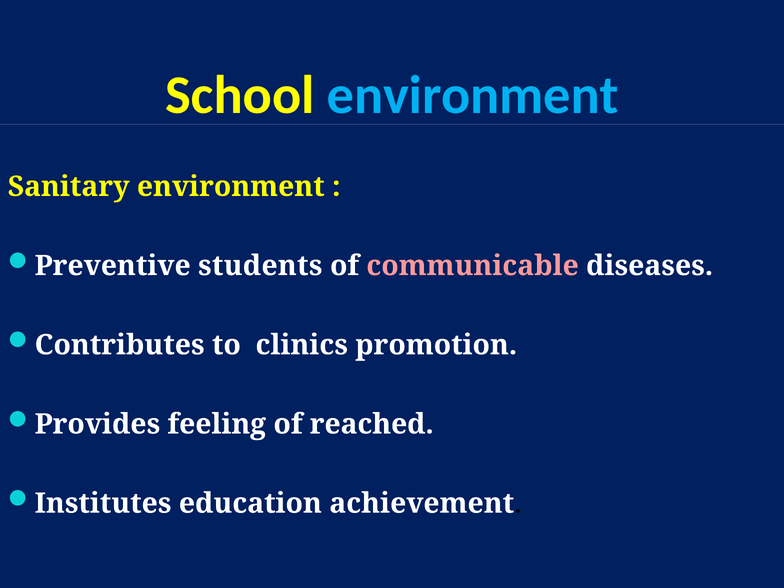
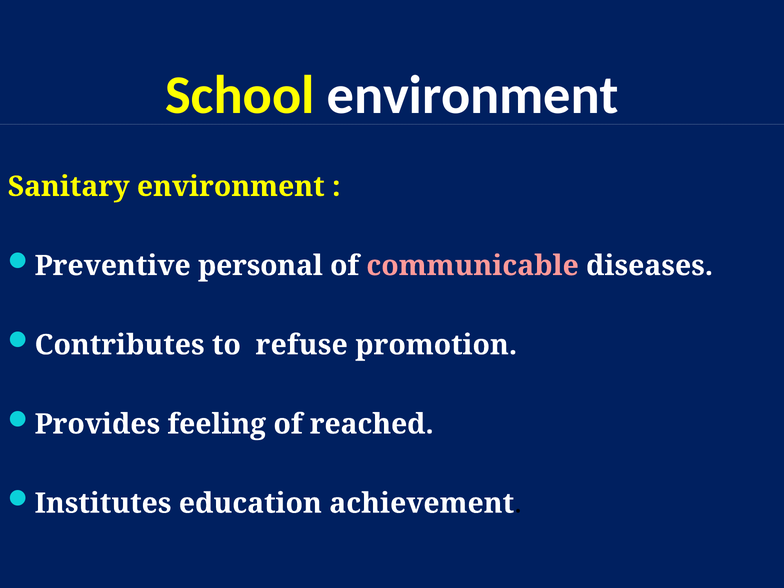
environment at (473, 95) colour: light blue -> white
students: students -> personal
clinics: clinics -> refuse
